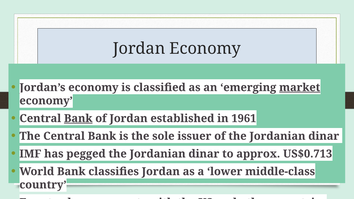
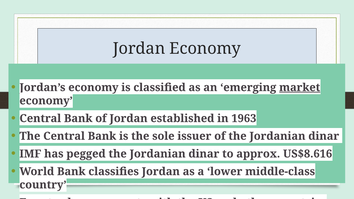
Bank at (78, 118) underline: present -> none
1961: 1961 -> 1963
US$0.713: US$0.713 -> US$8.616
